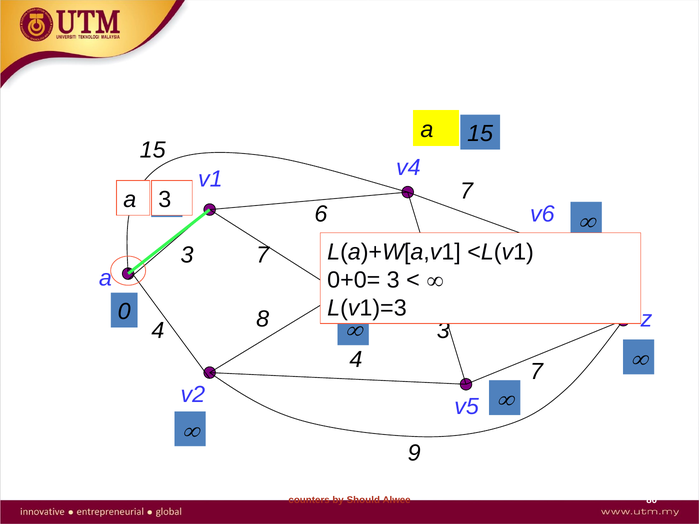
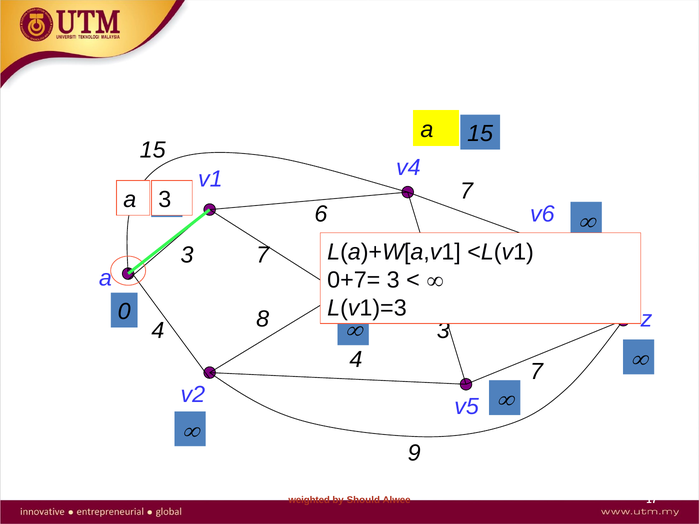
0+0=: 0+0= -> 0+7=
counters: counters -> weighted
80: 80 -> 17
